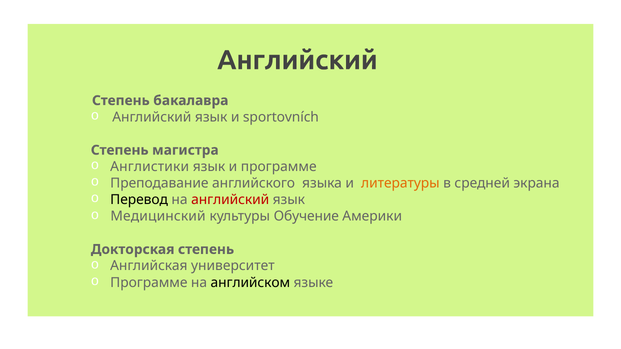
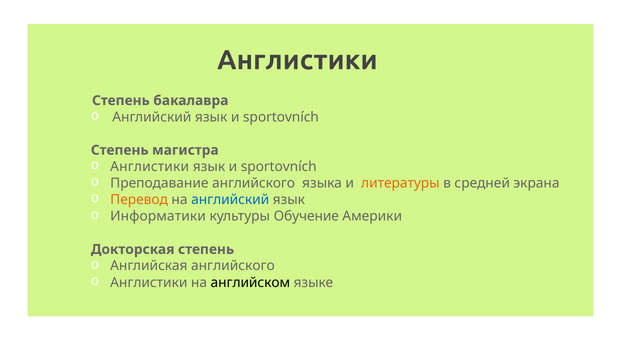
Английский at (297, 60): Английский -> Англистики
программе at (279, 167): программе -> sportovních
Перевод colour: black -> orange
английский at (230, 200) colour: red -> blue
Медицинский: Медицинский -> Информатики
Английская университет: университет -> английского
Программе at (149, 283): Программе -> Англистики
